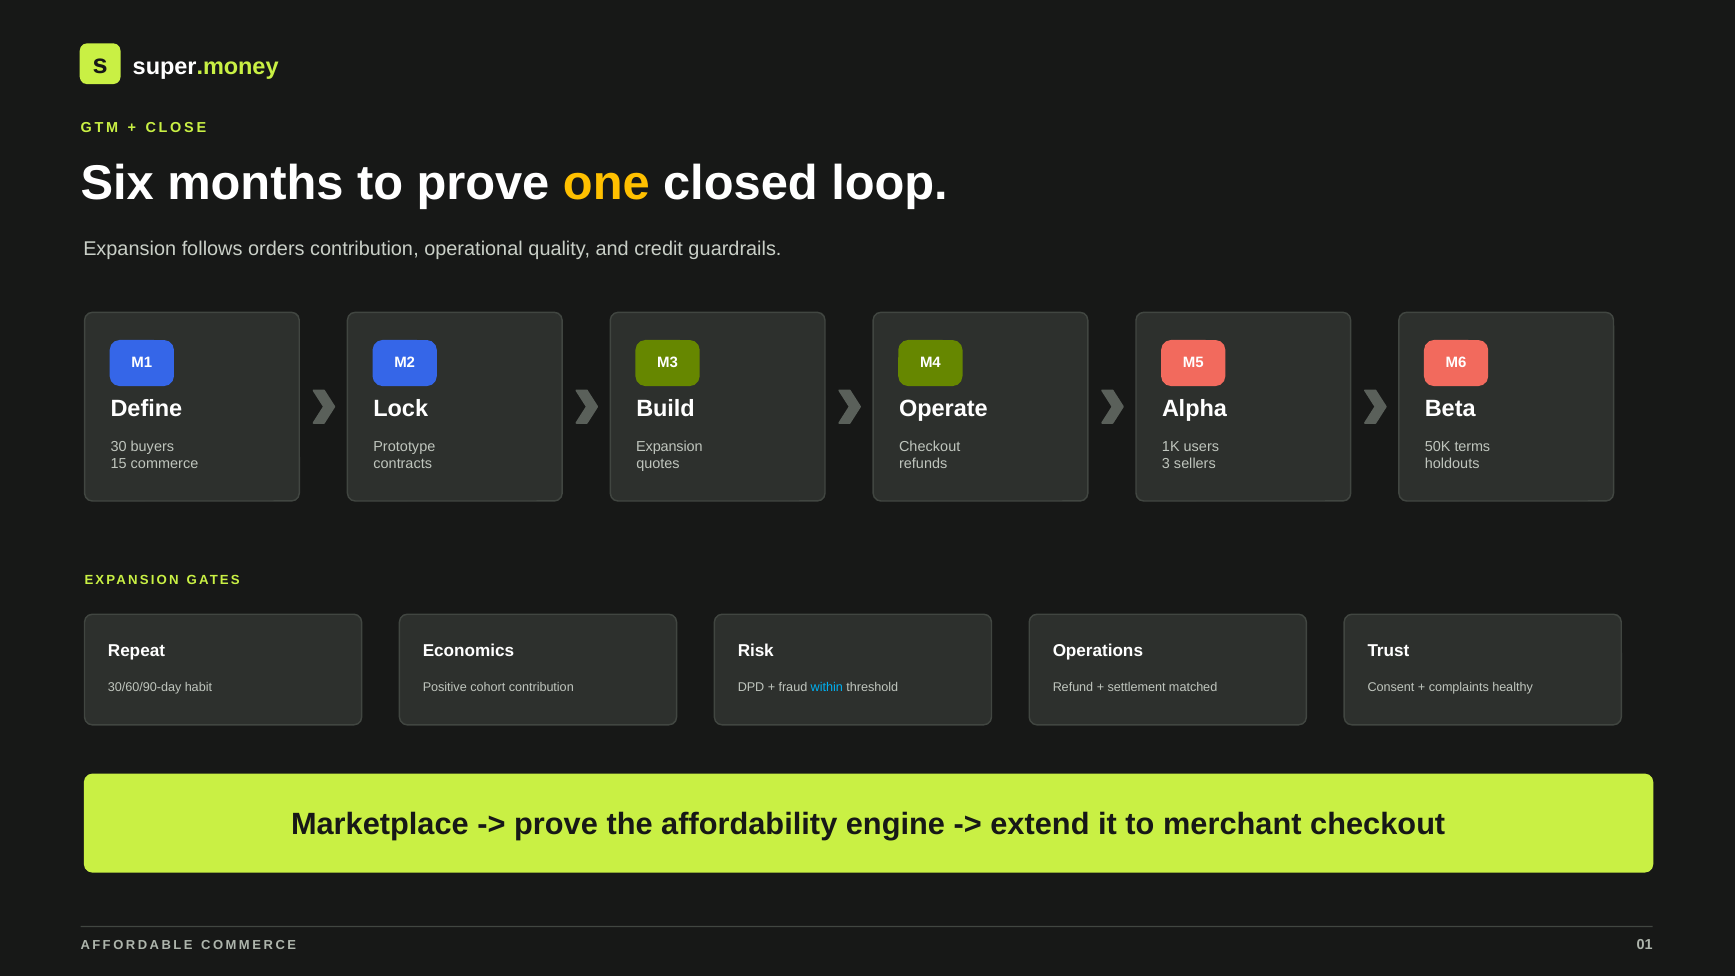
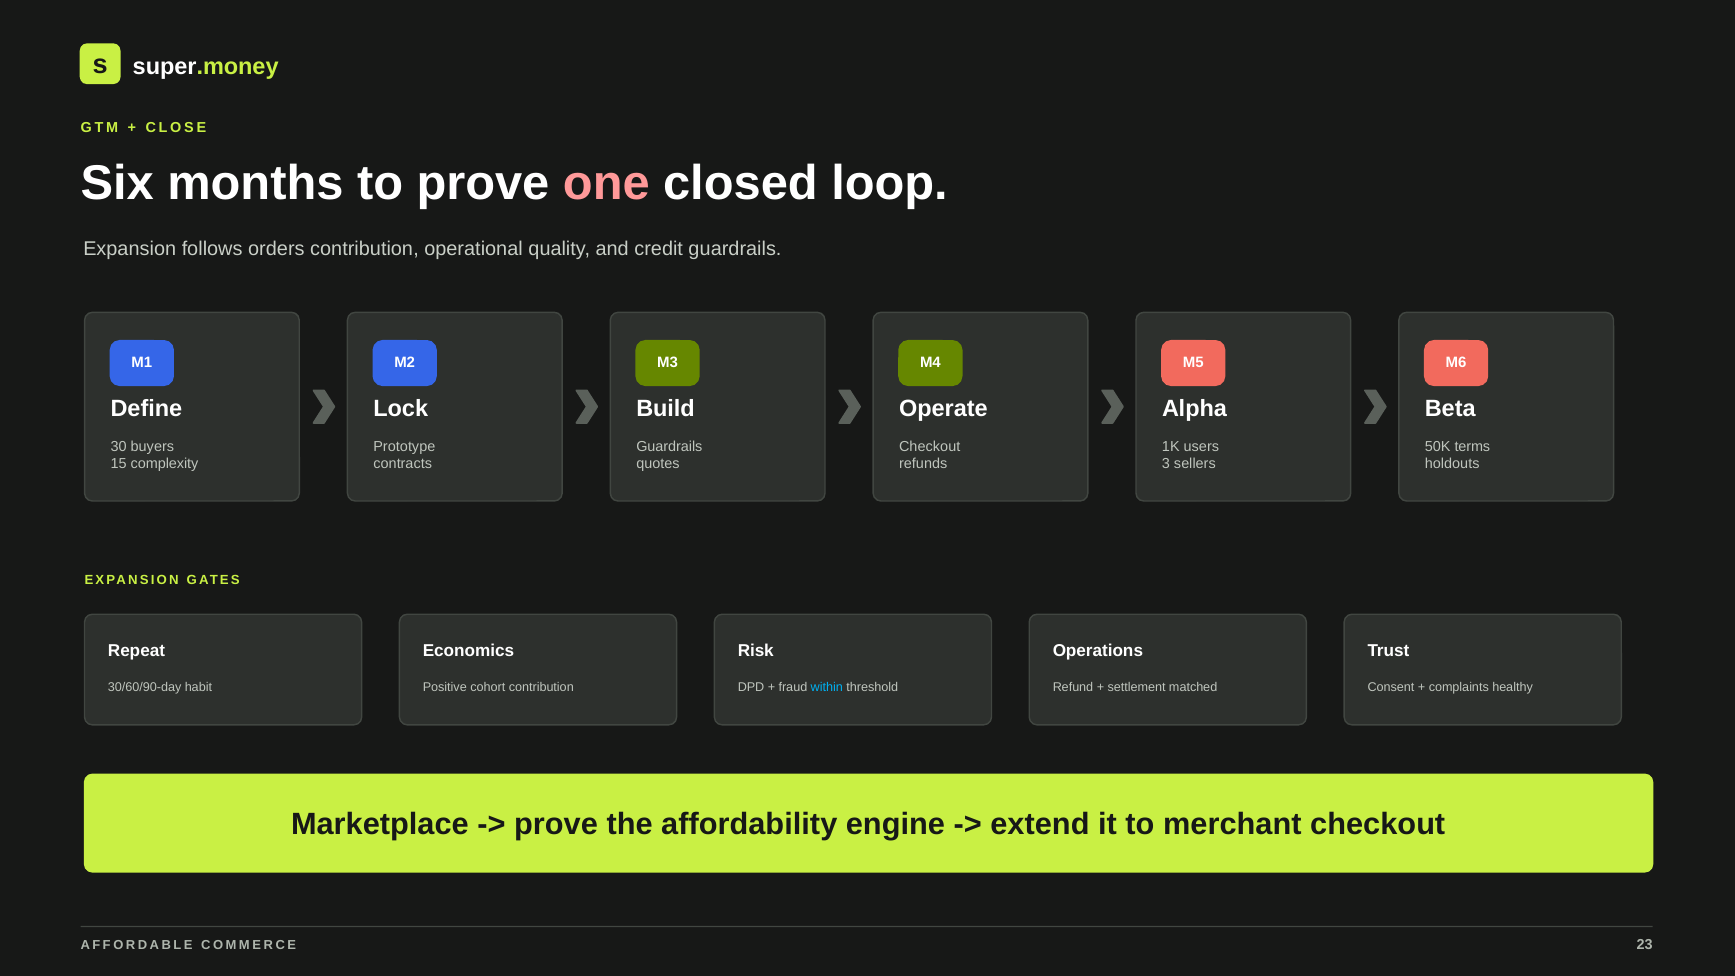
one colour: yellow -> pink
Expansion at (669, 446): Expansion -> Guardrails
15 commerce: commerce -> complexity
01: 01 -> 23
